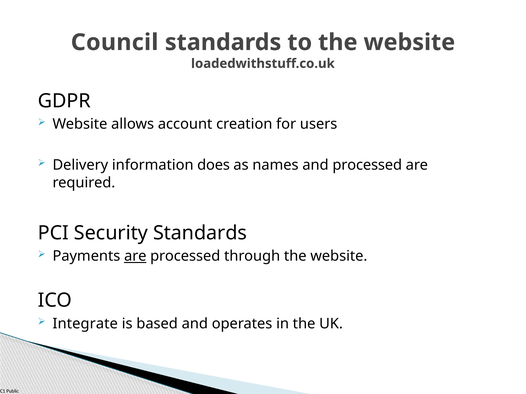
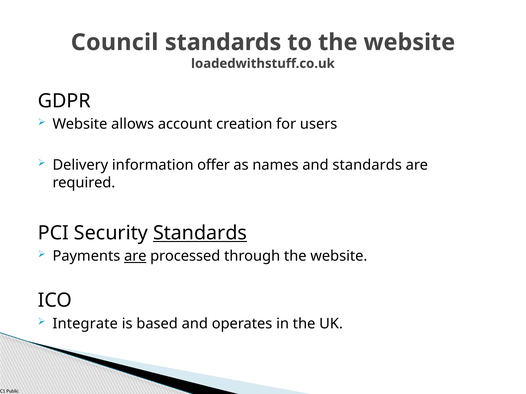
does: does -> offer
and processed: processed -> standards
Standards at (200, 233) underline: none -> present
